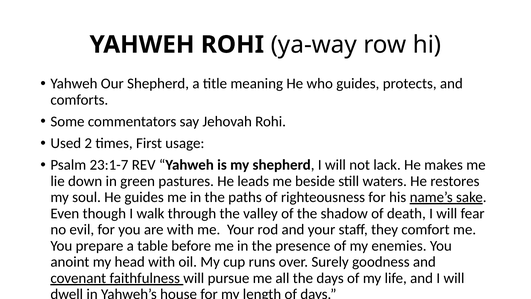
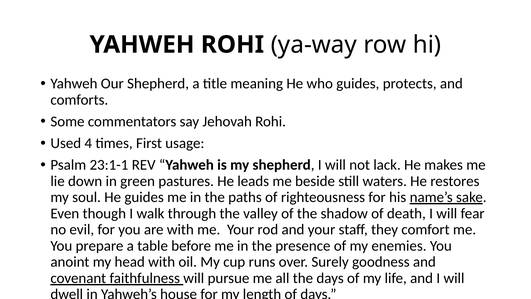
2: 2 -> 4
23:1-7: 23:1-7 -> 23:1-1
